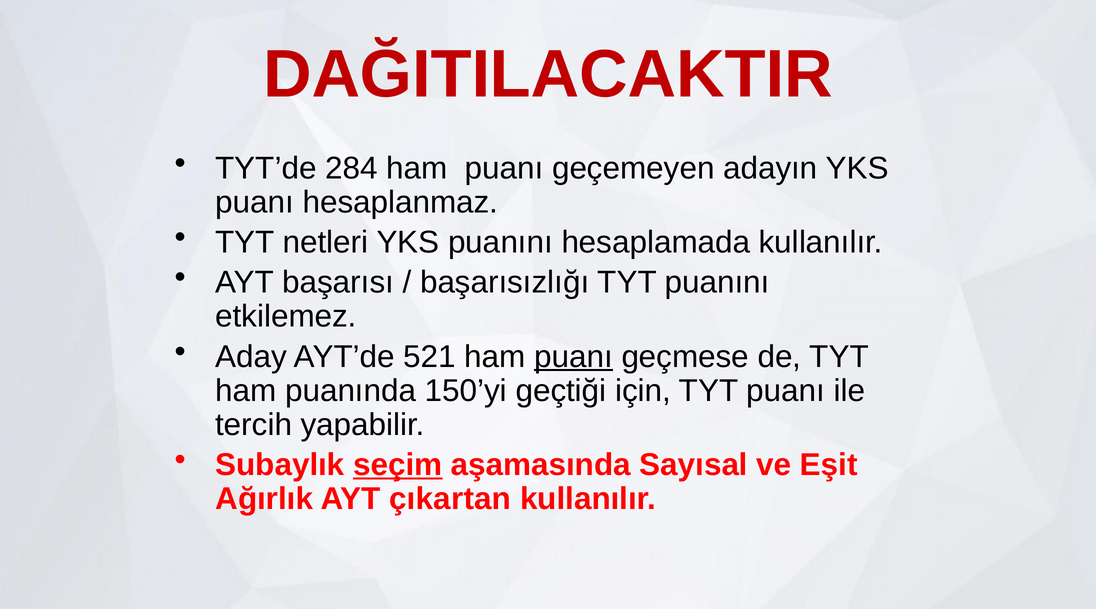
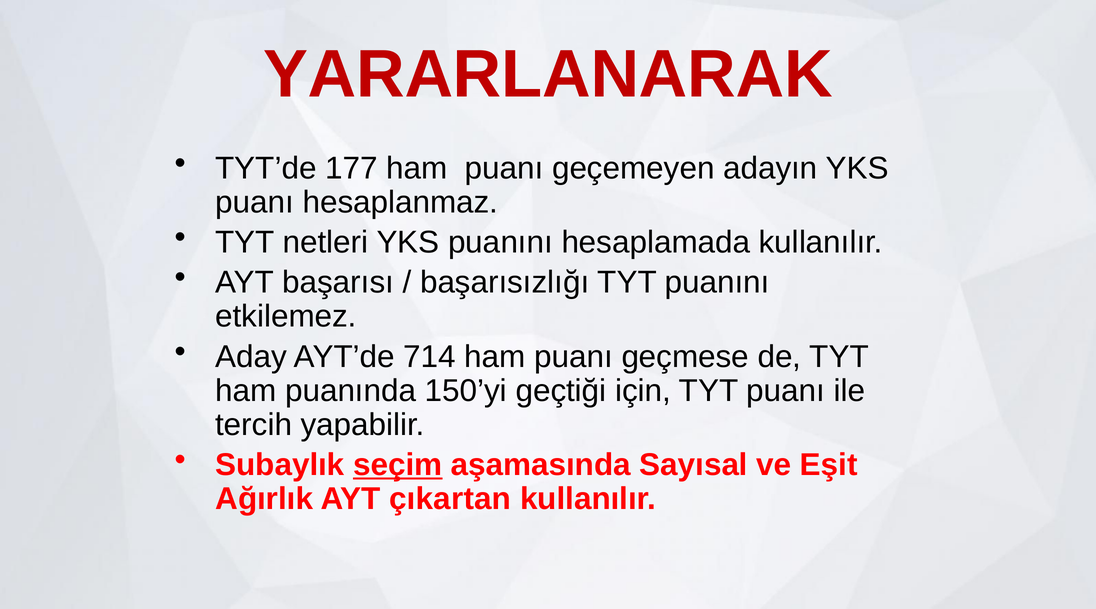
DAĞITILACAKTIR: DAĞITILACAKTIR -> YARARLANARAK
284: 284 -> 177
521: 521 -> 714
puanı at (574, 357) underline: present -> none
